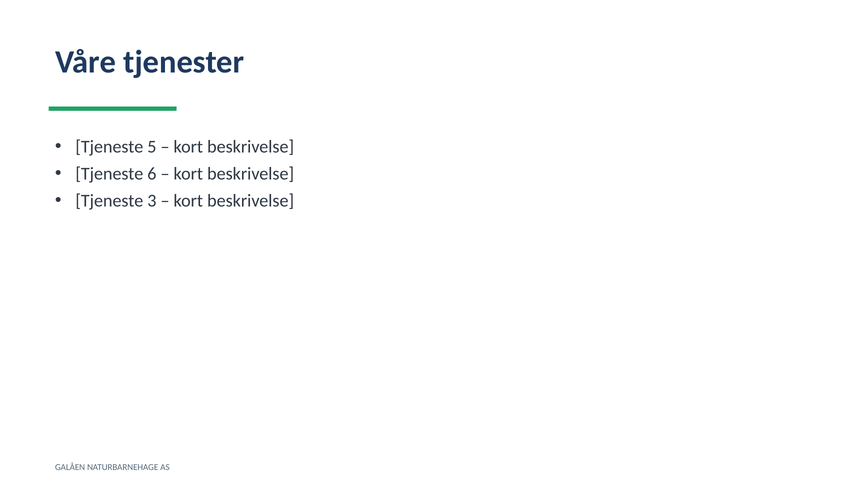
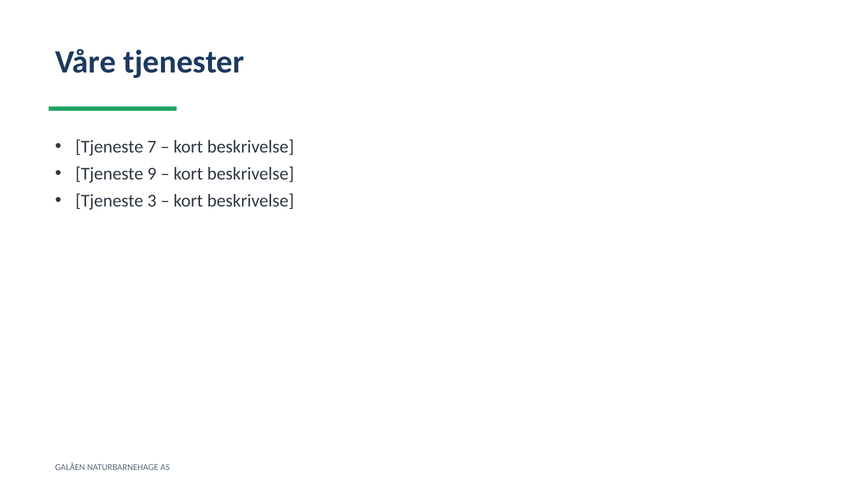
5: 5 -> 7
6: 6 -> 9
